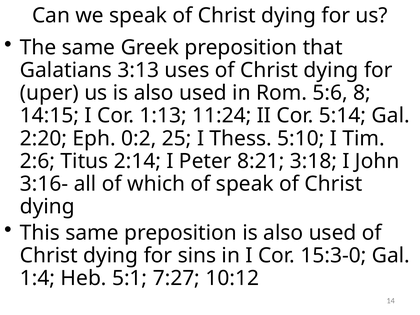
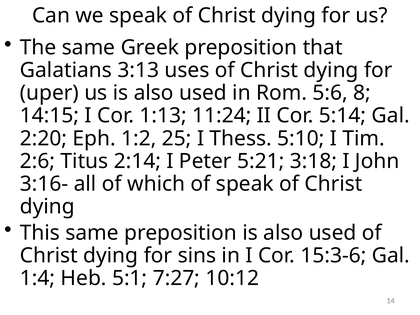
0:2: 0:2 -> 1:2
8:21: 8:21 -> 5:21
15:3-0: 15:3-0 -> 15:3-6
